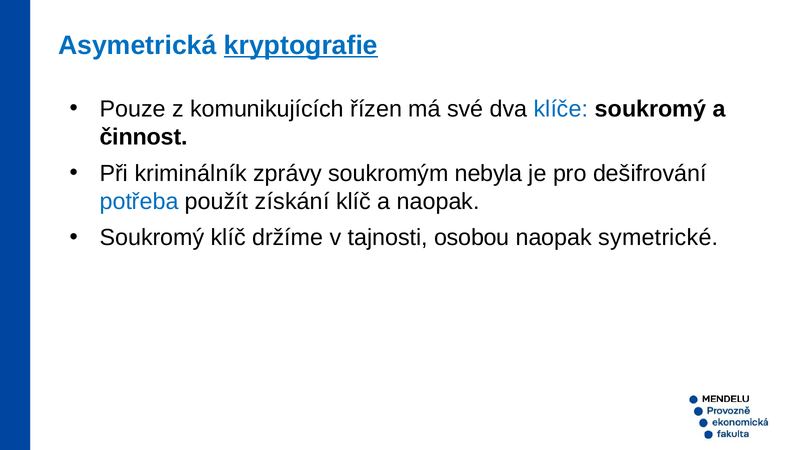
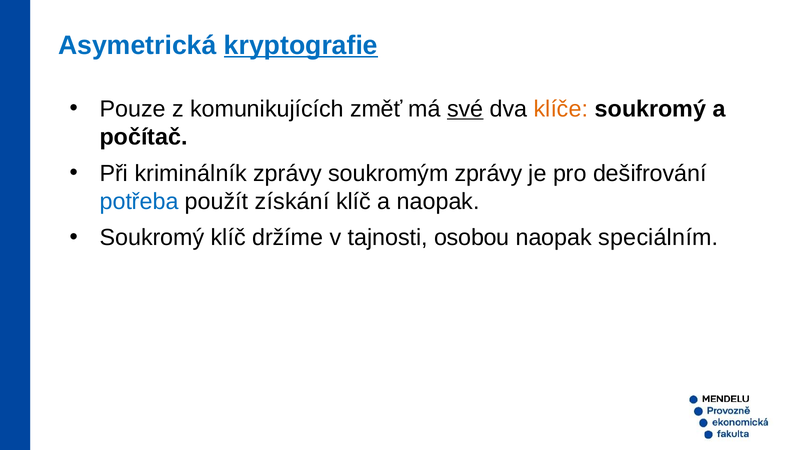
řízen: řízen -> změť
své underline: none -> present
klíče colour: blue -> orange
činnost: činnost -> počítač
soukromým nebyla: nebyla -> zprávy
symetrické: symetrické -> speciálním
